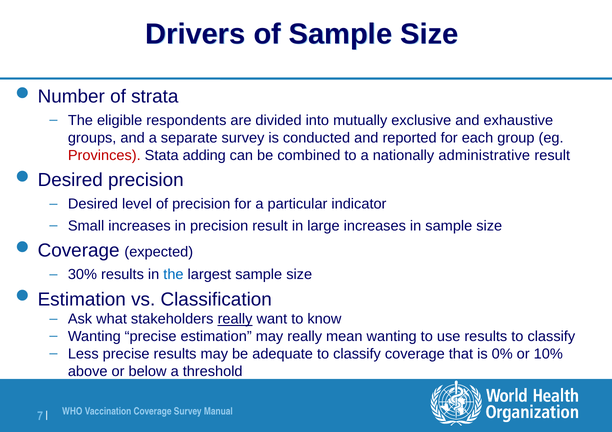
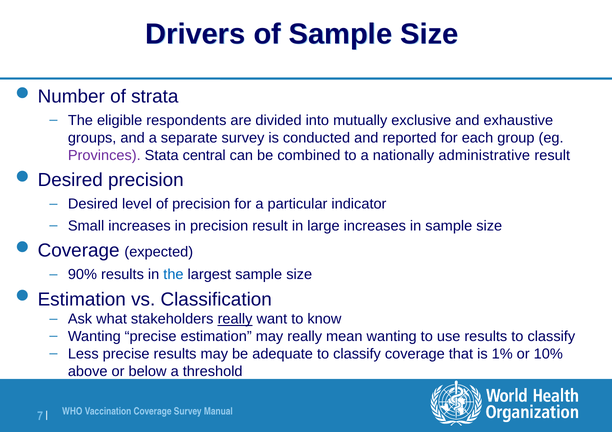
Provinces colour: red -> purple
adding: adding -> central
30%: 30% -> 90%
0%: 0% -> 1%
